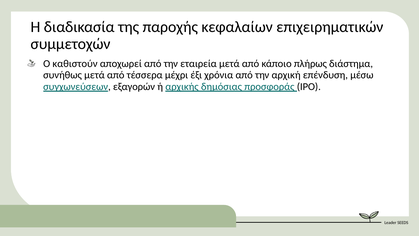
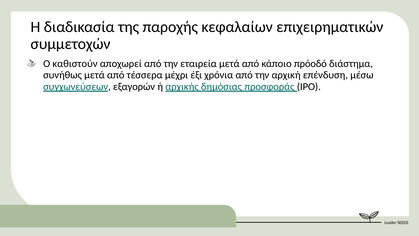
πλήρως: πλήρως -> πρόοδό
